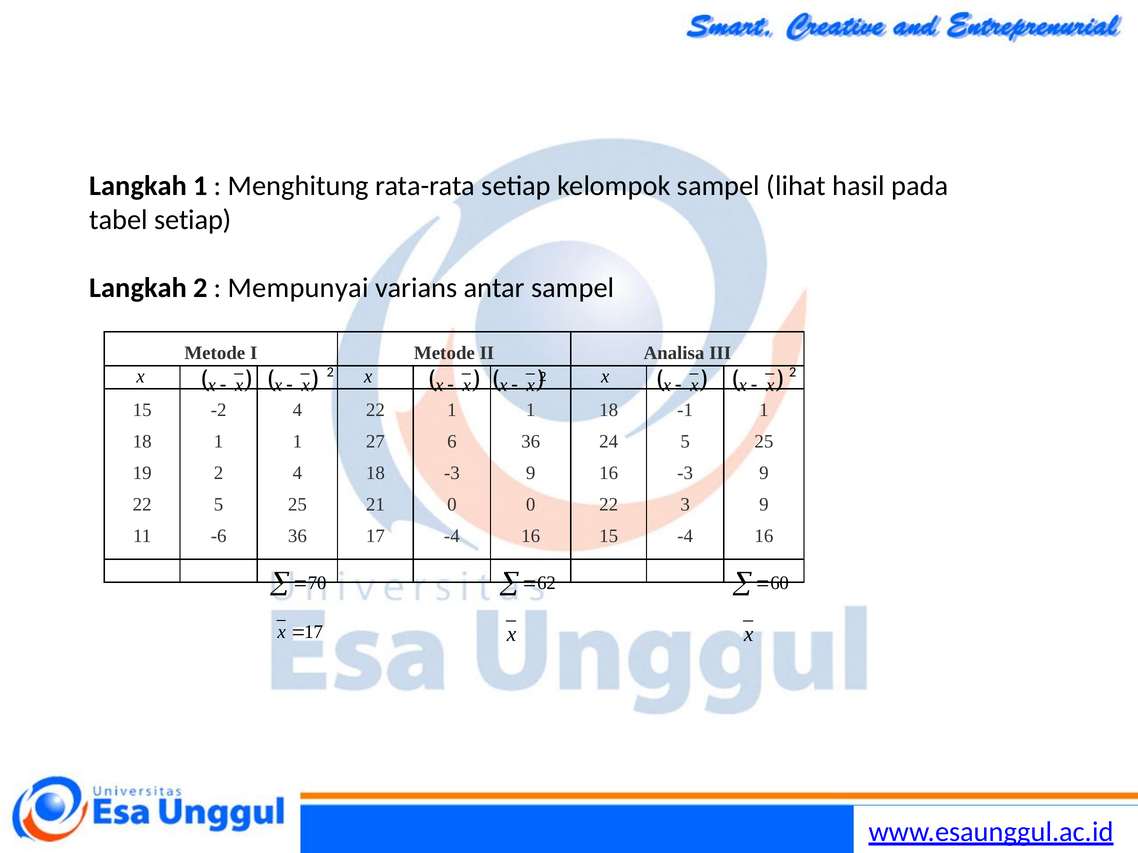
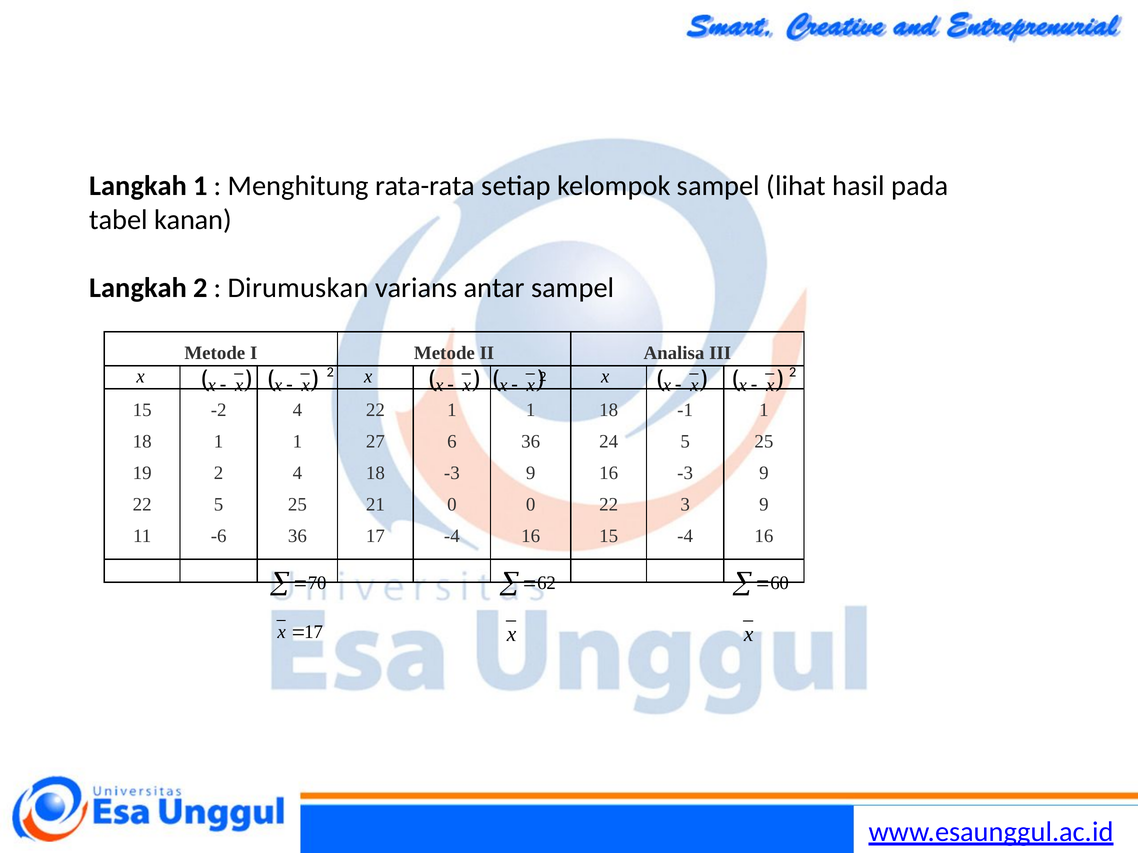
tabel setiap: setiap -> kanan
Mempunyai: Mempunyai -> Dirumuskan
